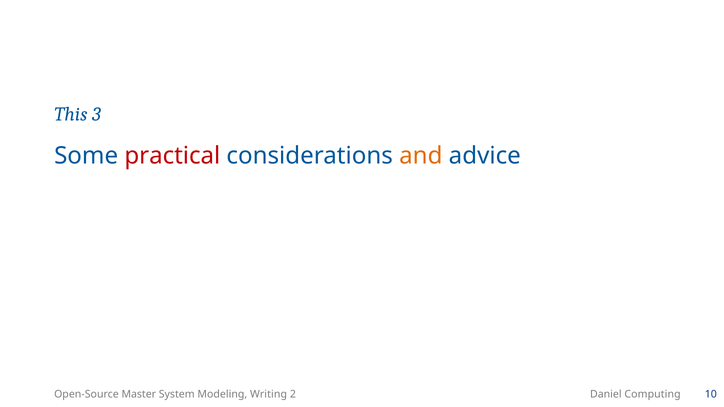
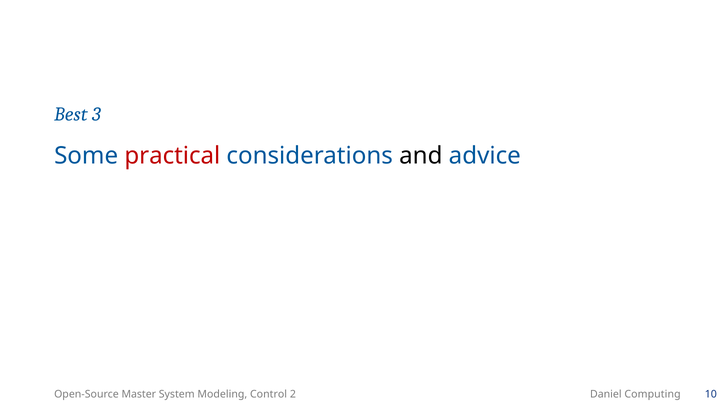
This: This -> Best
and colour: orange -> black
Writing: Writing -> Control
